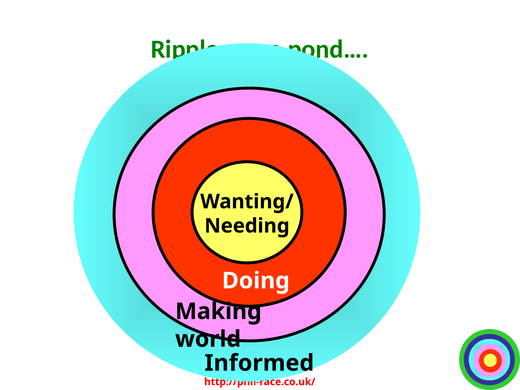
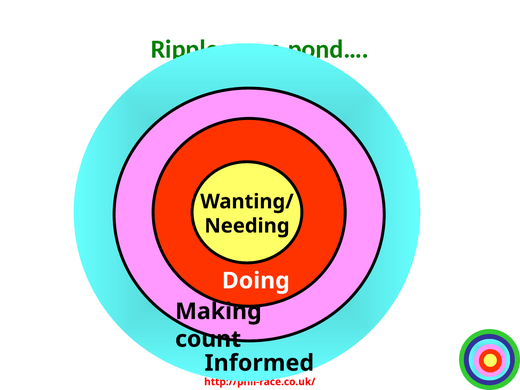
world: world -> count
